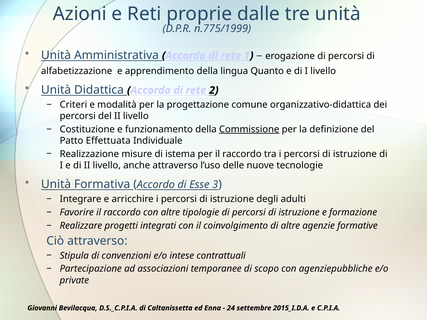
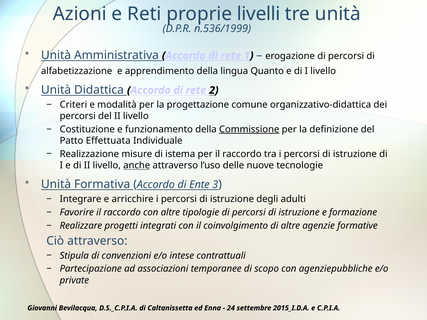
dalle: dalle -> livelli
n.775/1999: n.775/1999 -> n.536/1999
anche underline: none -> present
Esse: Esse -> Ente
